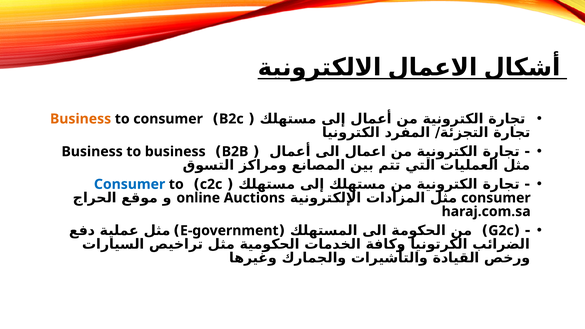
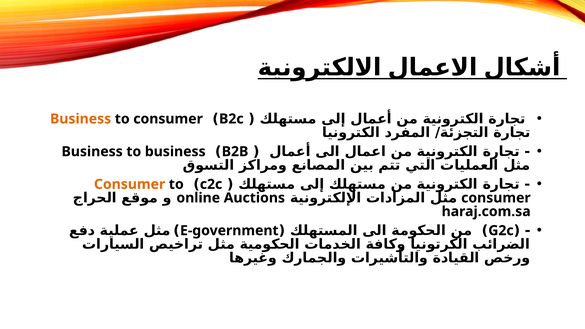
Consumer at (130, 184) colour: blue -> orange
